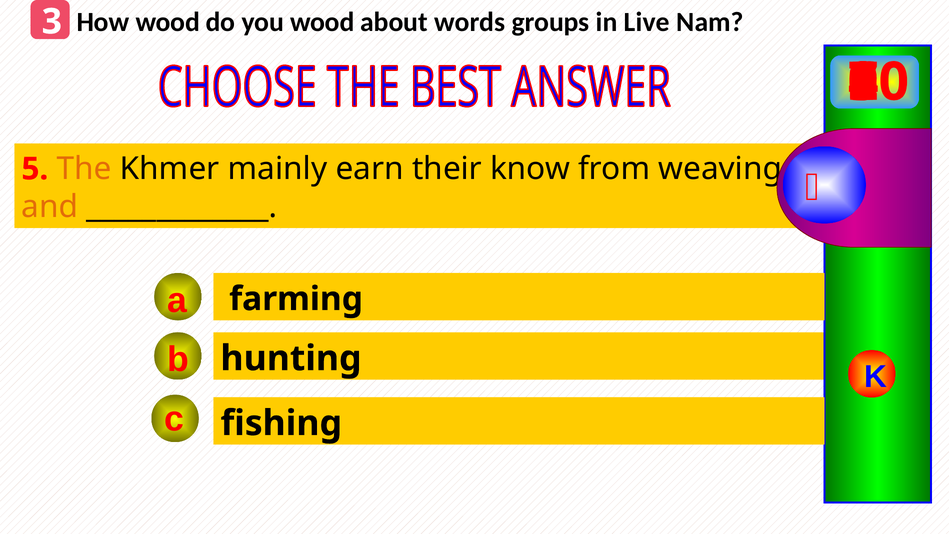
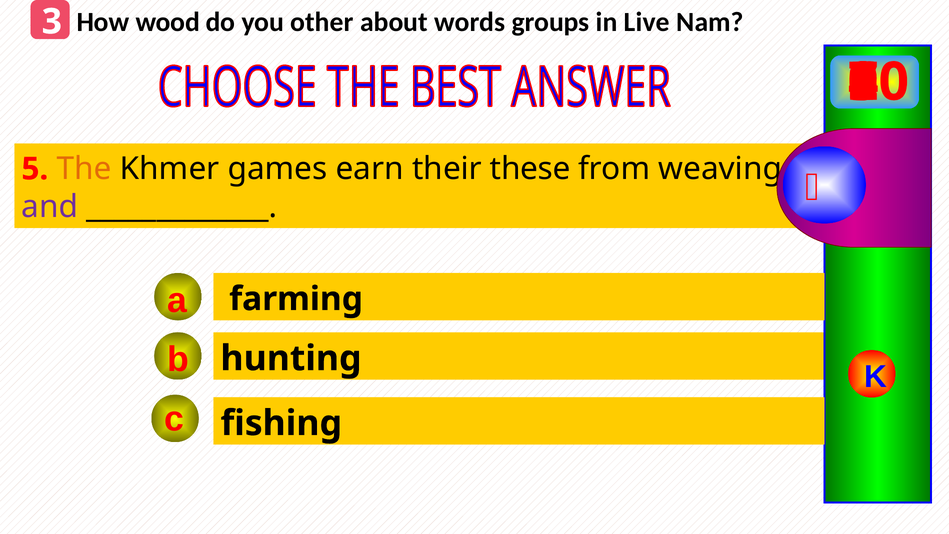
you wood: wood -> other
mainly: mainly -> games
know: know -> these
and colour: orange -> purple
